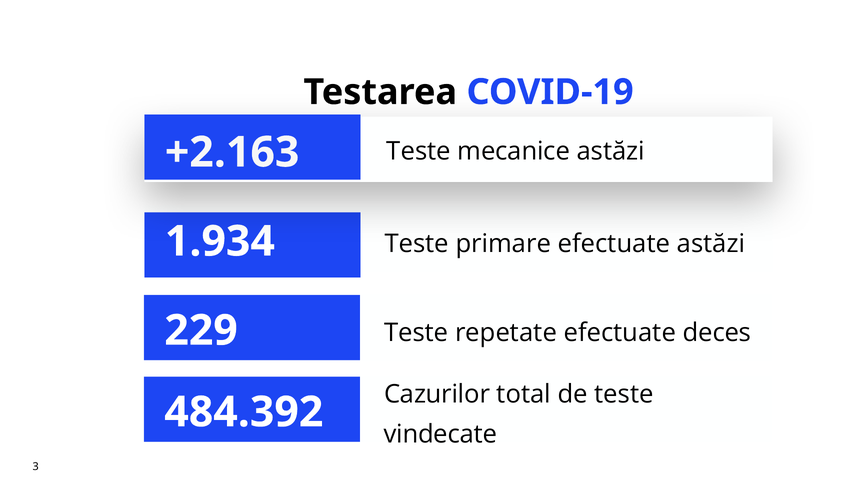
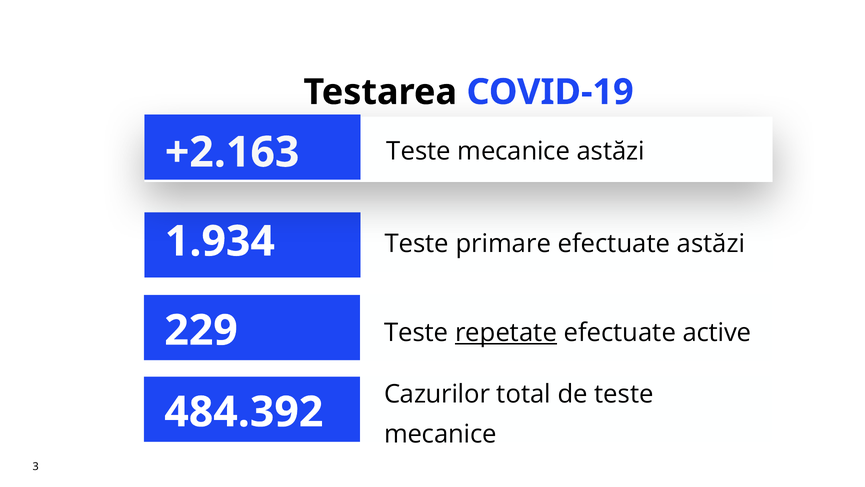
repetate underline: none -> present
deces: deces -> active
vindecate at (440, 434): vindecate -> mecanice
